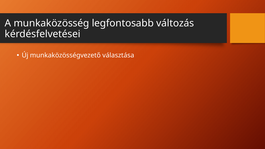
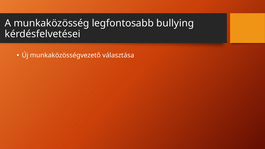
változás: változás -> bullying
